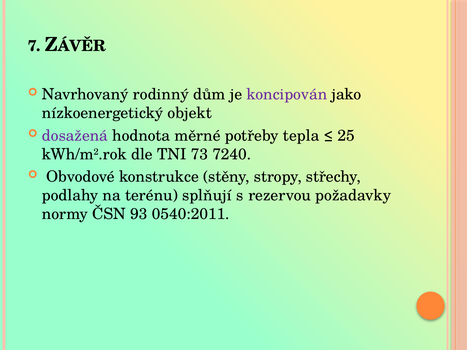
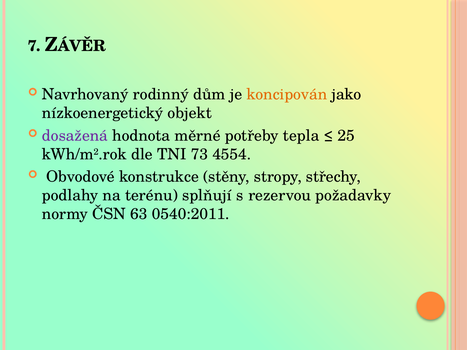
koncipován colour: purple -> orange
7240: 7240 -> 4554
93: 93 -> 63
